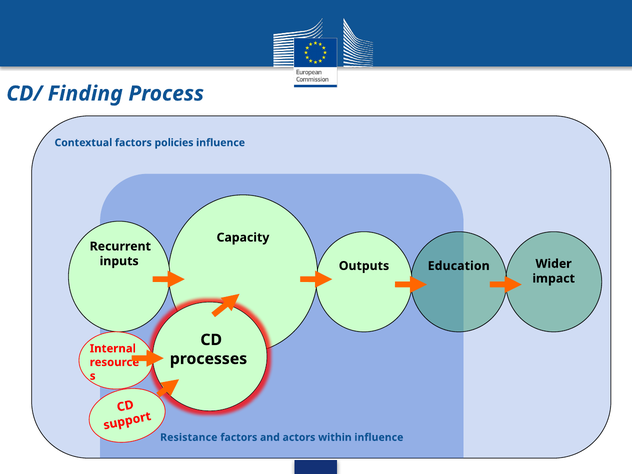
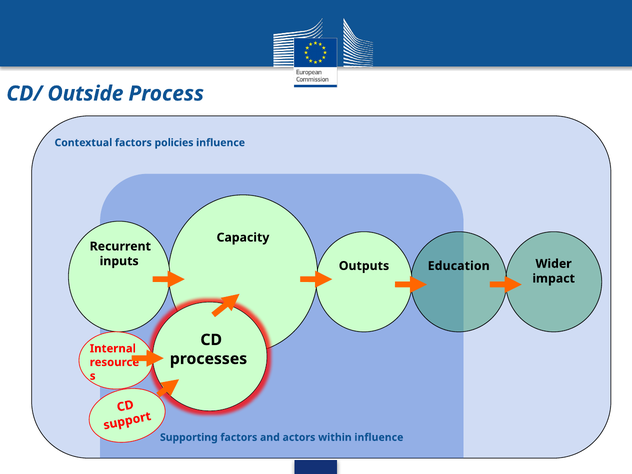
Finding: Finding -> Outside
Resistance: Resistance -> Supporting
